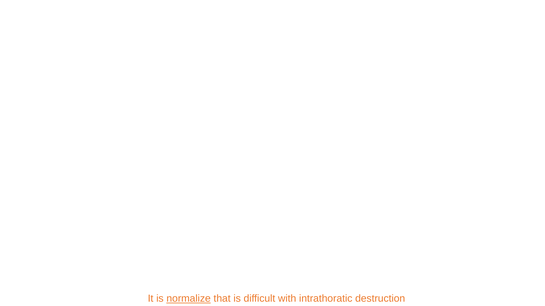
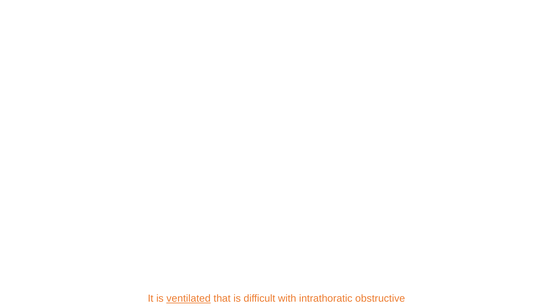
normalize: normalize -> ventilated
destruction: destruction -> obstructive
